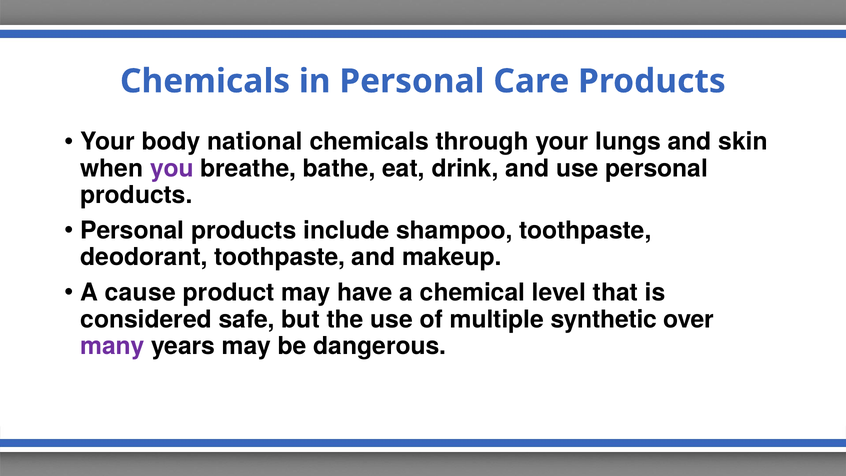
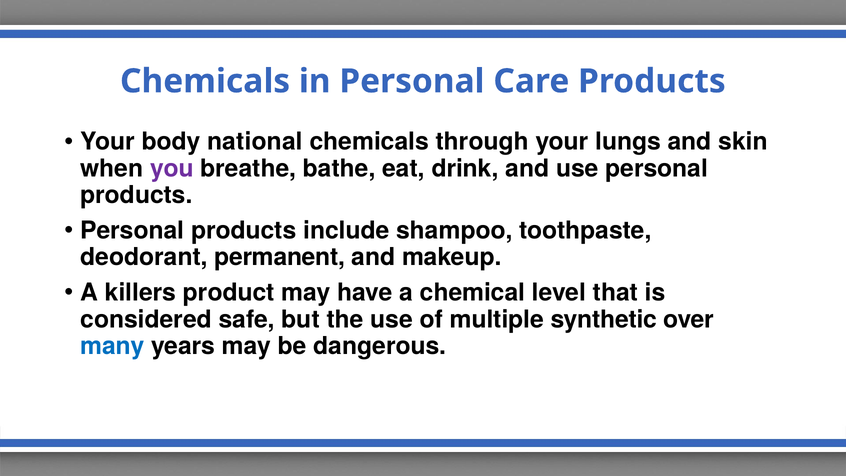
deodorant toothpaste: toothpaste -> permanent
cause: cause -> killers
many colour: purple -> blue
